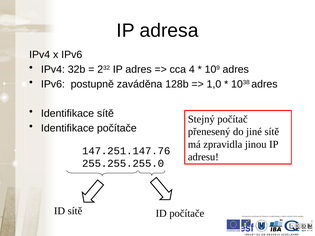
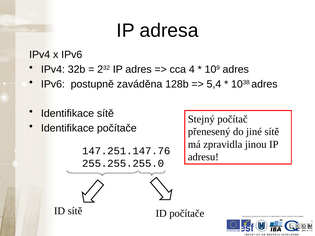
1,0: 1,0 -> 5,4
